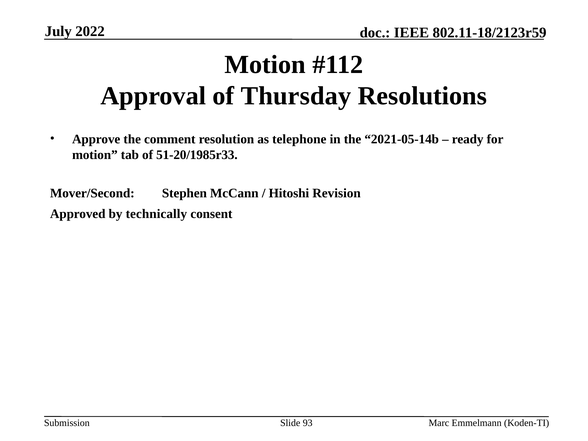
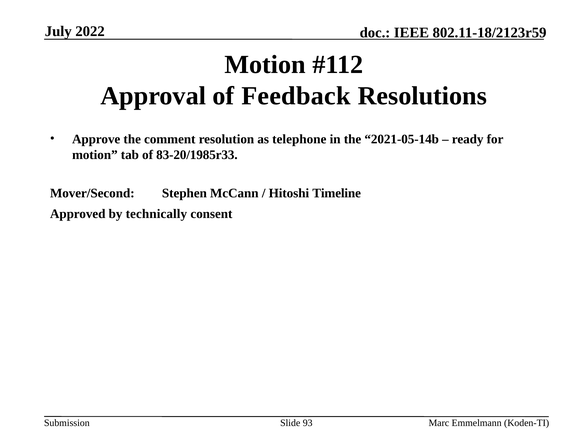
Thursday: Thursday -> Feedback
51-20/1985r33: 51-20/1985r33 -> 83-20/1985r33
Revision: Revision -> Timeline
